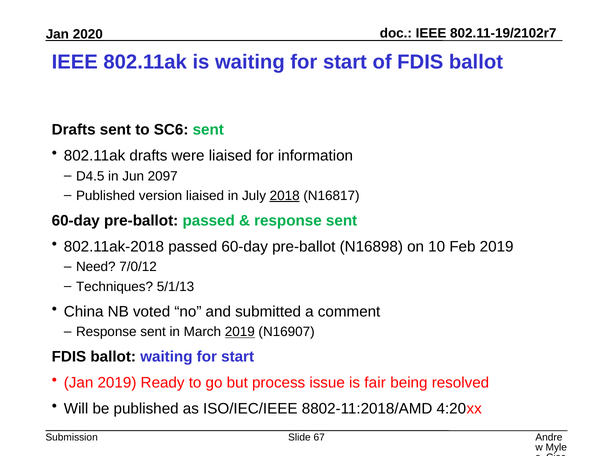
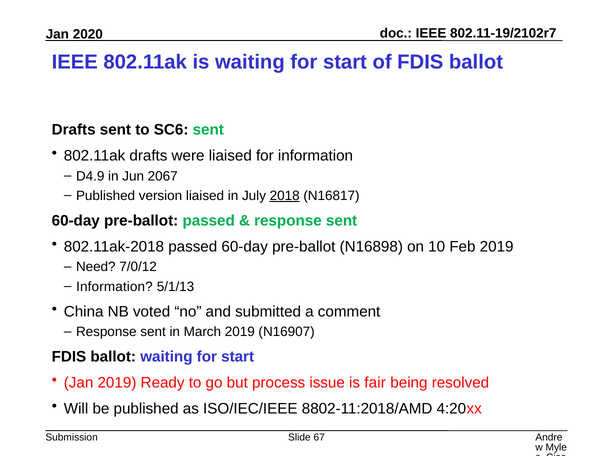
D4.5: D4.5 -> D4.9
2097: 2097 -> 2067
Techniques at (115, 287): Techniques -> Information
2019 at (240, 332) underline: present -> none
